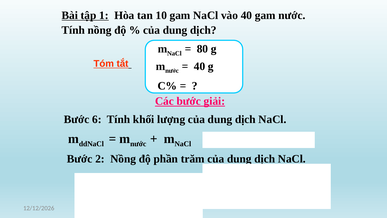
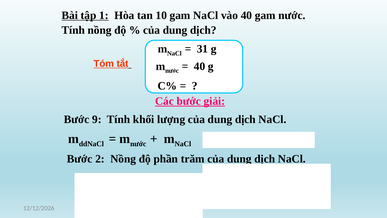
80: 80 -> 31
6: 6 -> 9
